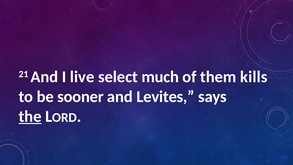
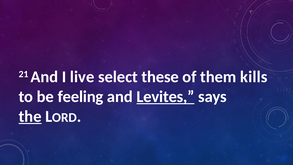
much: much -> these
sooner: sooner -> feeling
Levites underline: none -> present
